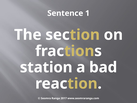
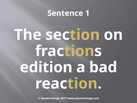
station: station -> edition
